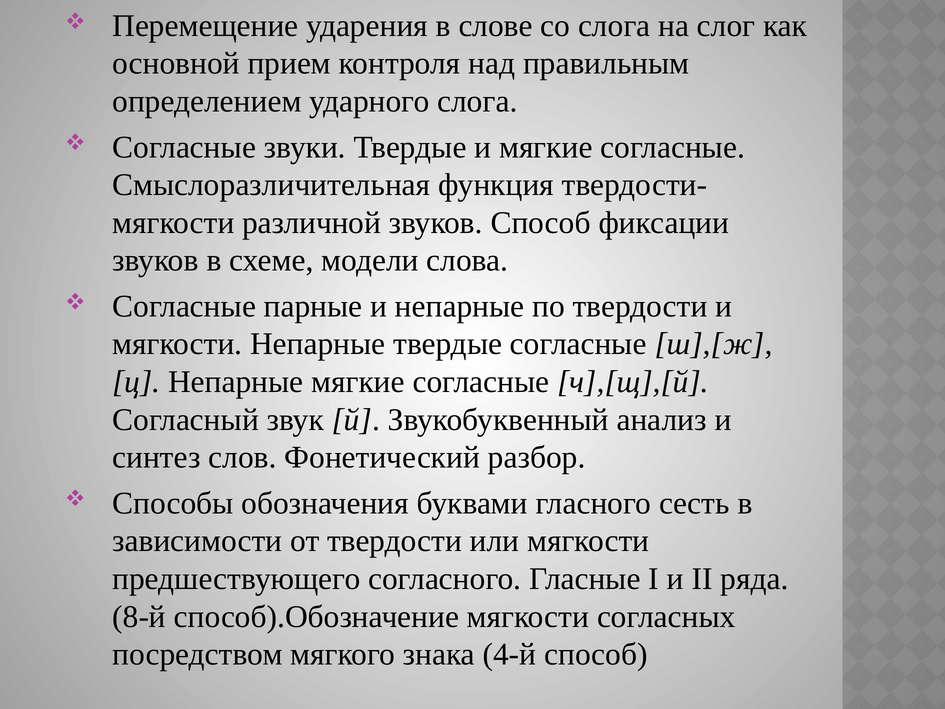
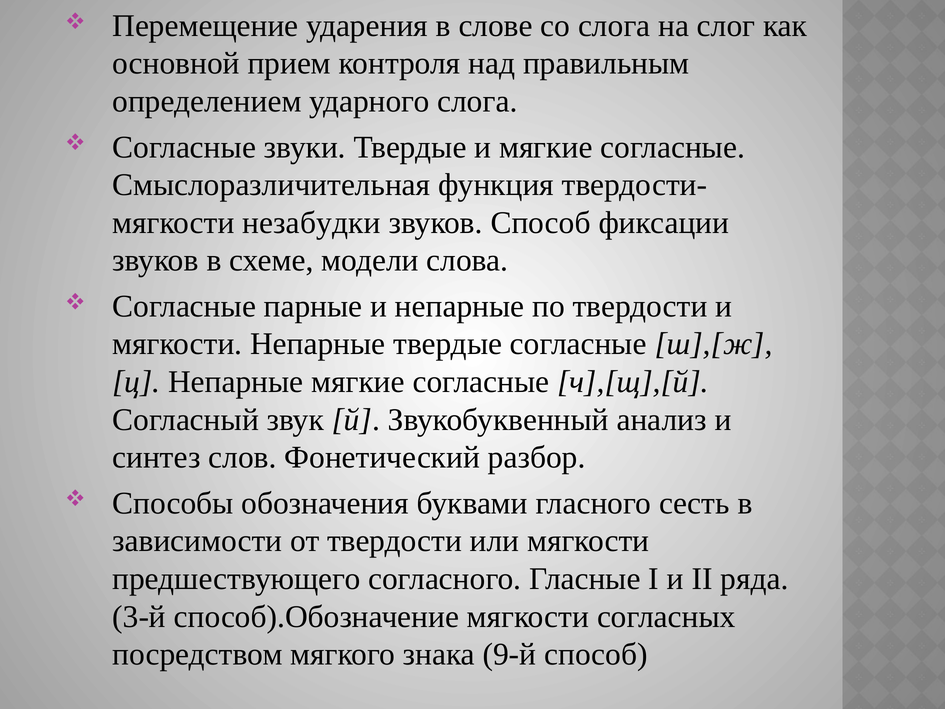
различной: различной -> незабудки
8-й: 8-й -> 3-й
4-й: 4-й -> 9-й
